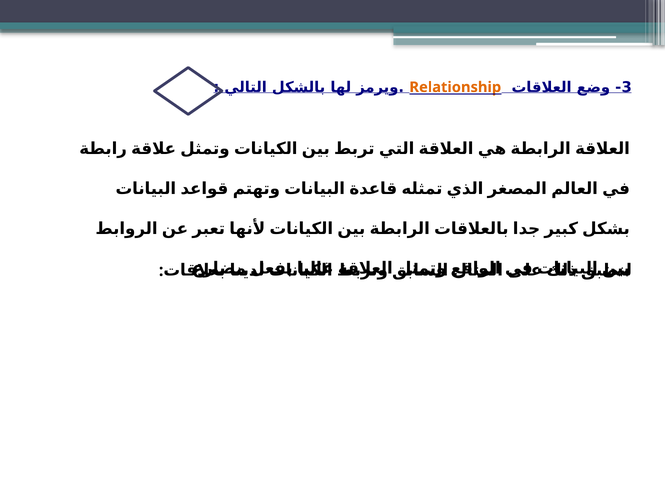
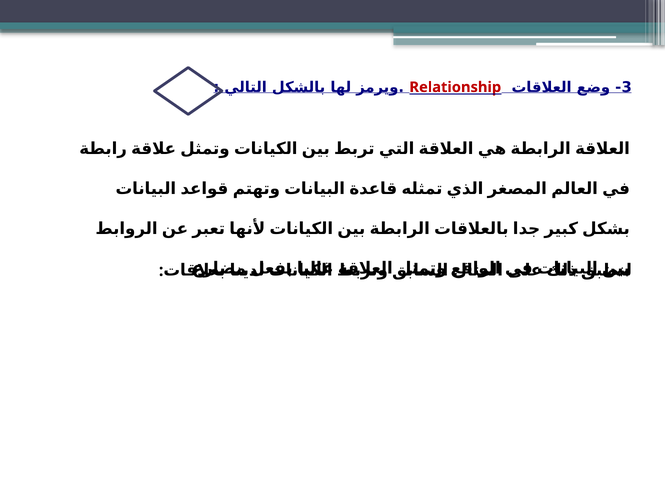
Relationship colour: orange -> red
